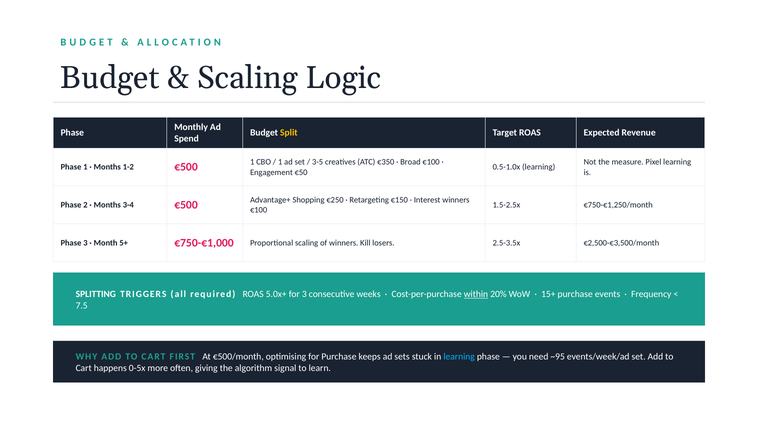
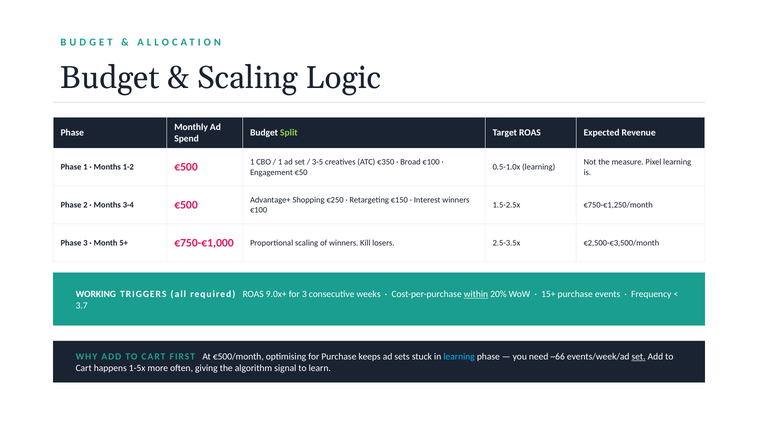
Split colour: yellow -> light green
SPLITTING: SPLITTING -> WORKING
5.0x+: 5.0x+ -> 9.0x+
7.5: 7.5 -> 3.7
~95: ~95 -> ~66
set at (639, 357) underline: none -> present
0-5x: 0-5x -> 1-5x
